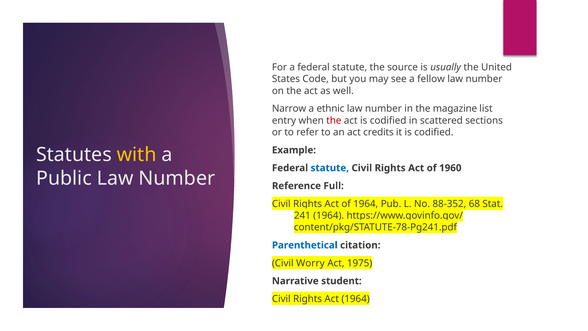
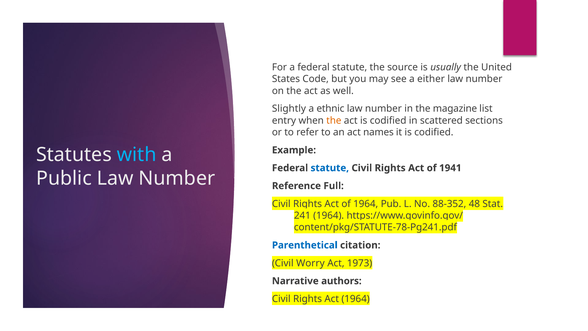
fellow: fellow -> either
Narrow: Narrow -> Slightly
the at (334, 120) colour: red -> orange
credits: credits -> names
with colour: yellow -> light blue
1960: 1960 -> 1941
68: 68 -> 48
1975: 1975 -> 1973
student: student -> authors
